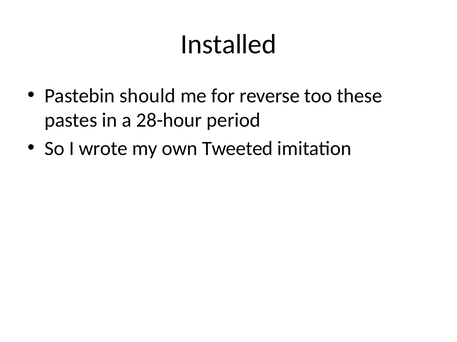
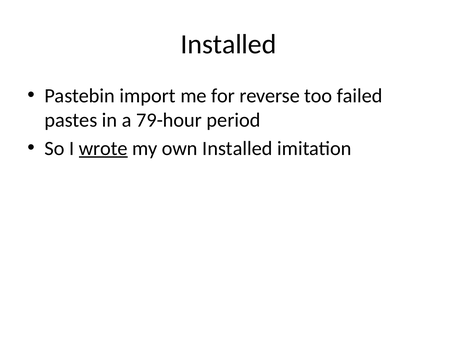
should: should -> import
these: these -> failed
28-hour: 28-hour -> 79-hour
wrote underline: none -> present
own Tweeted: Tweeted -> Installed
